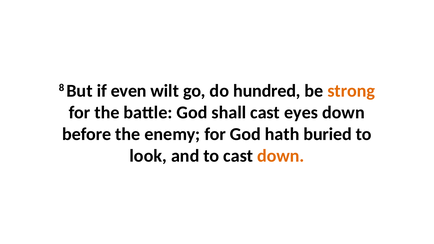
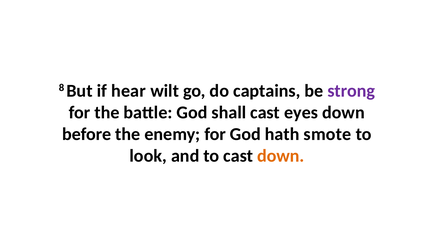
even: even -> hear
hundred: hundred -> captains
strong colour: orange -> purple
buried: buried -> smote
